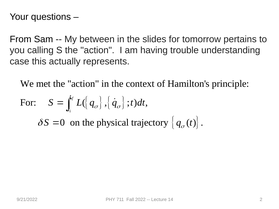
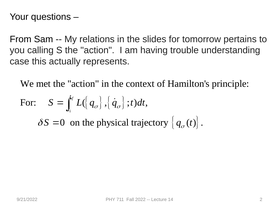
between: between -> relations
